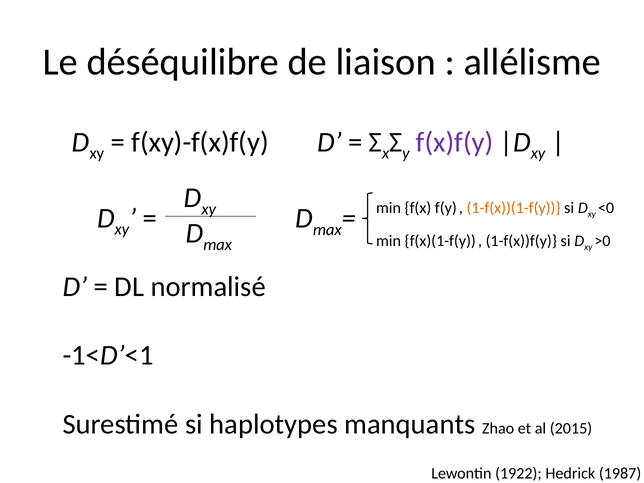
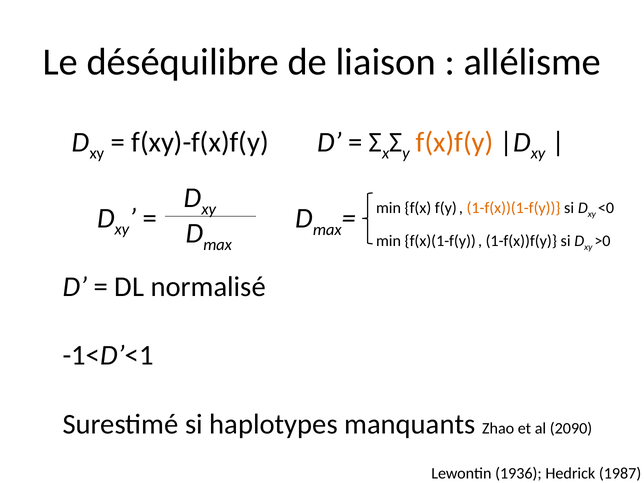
f(x)f(y colour: purple -> orange
2015: 2015 -> 2090
1922: 1922 -> 1936
